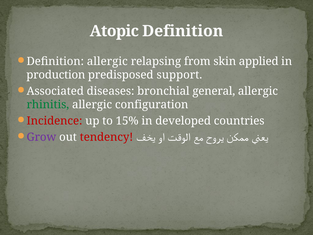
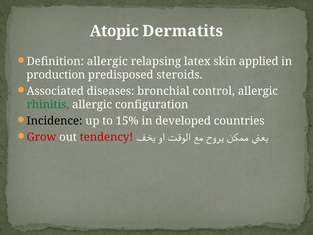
Atopic Definition: Definition -> Dermatits
from: from -> latex
support: support -> steroids
general: general -> control
Incidence colour: red -> black
Grow colour: purple -> red
